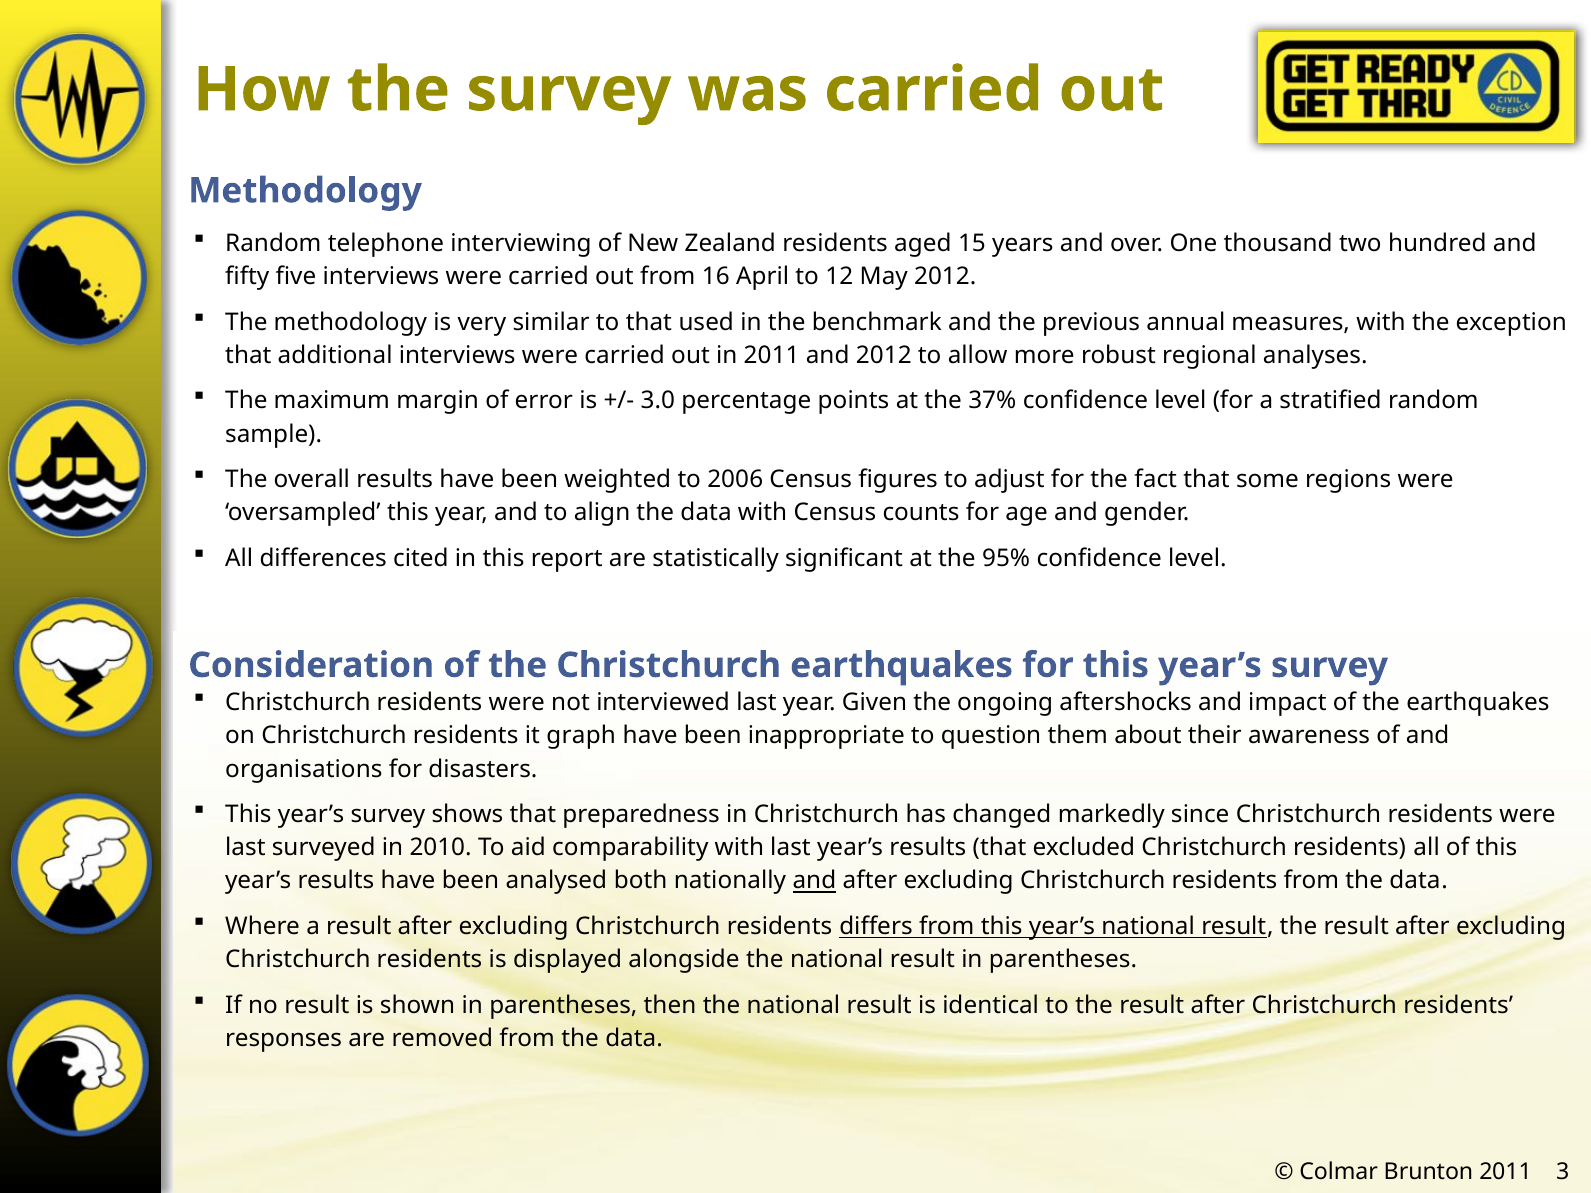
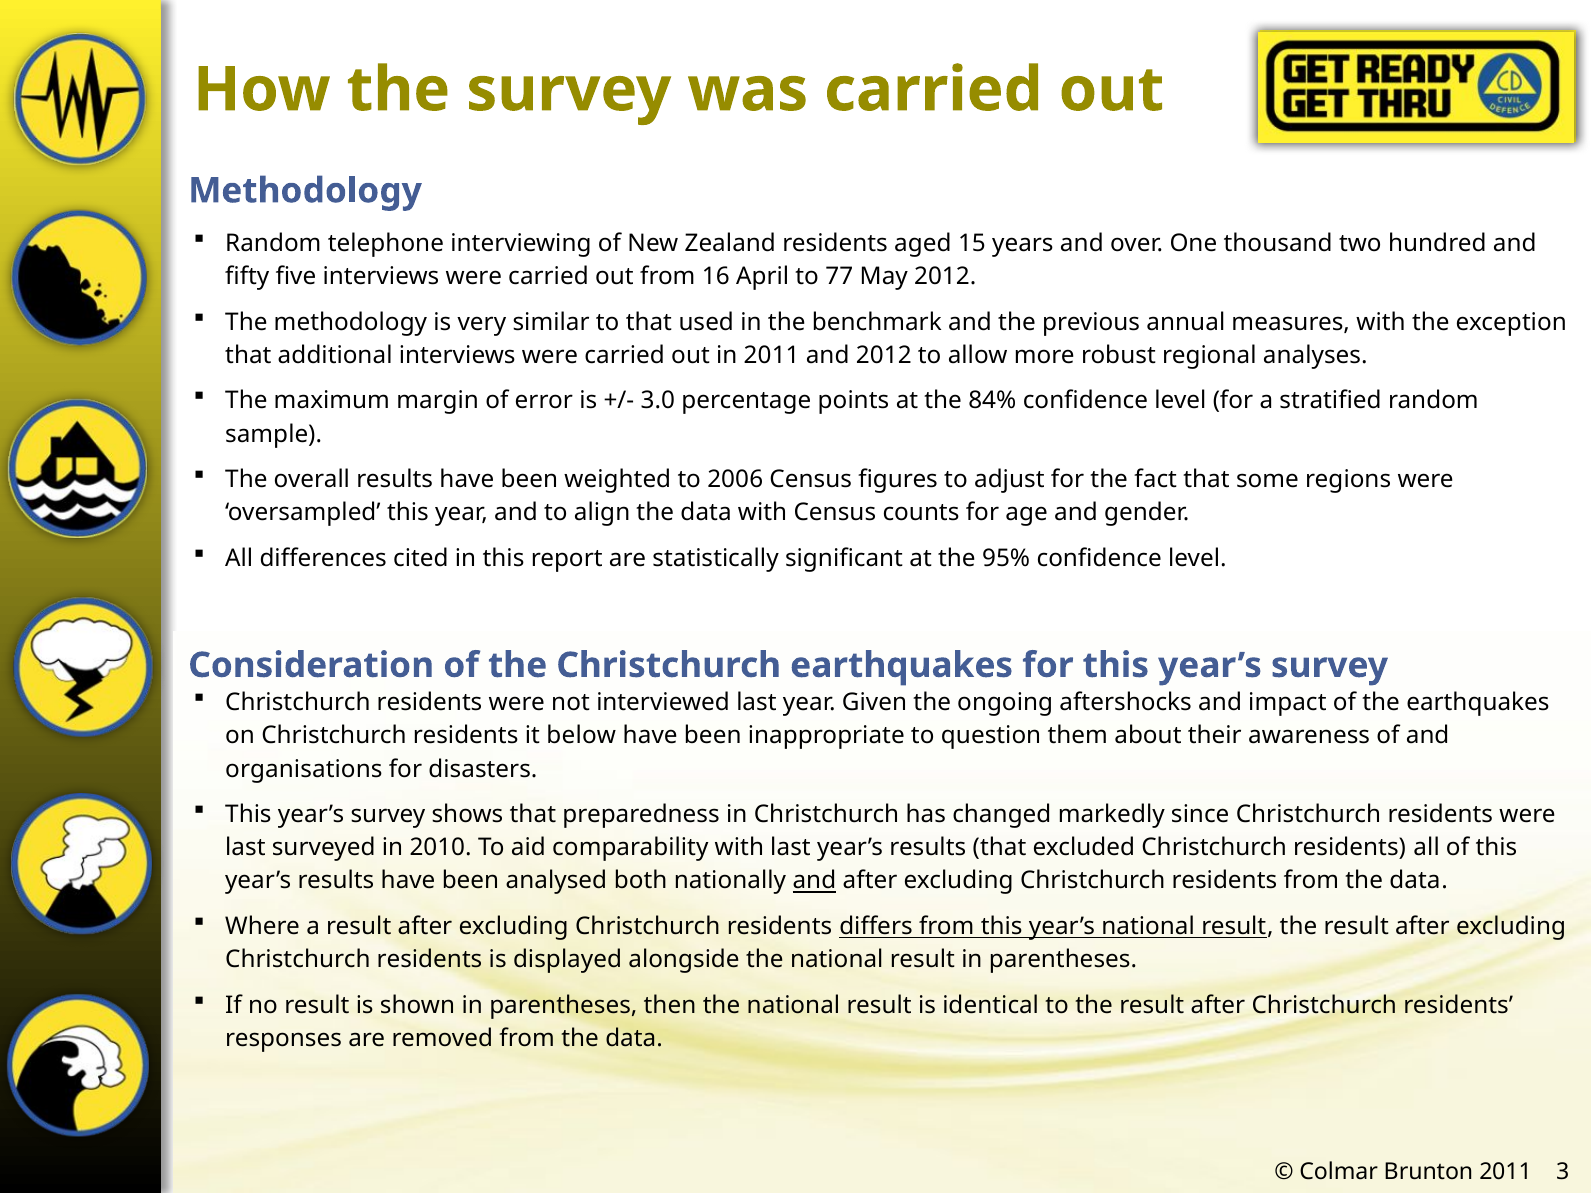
12: 12 -> 77
37%: 37% -> 84%
graph: graph -> below
